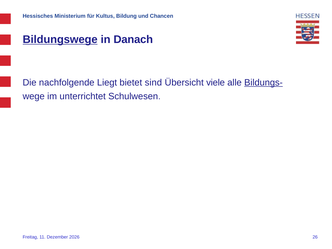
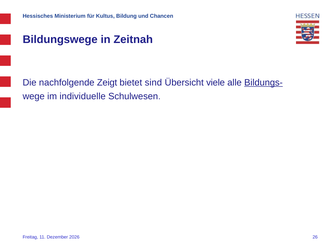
Bildungswege underline: present -> none
Danach: Danach -> Zeitnah
Liegt: Liegt -> Zeigt
unterrichtet: unterrichtet -> individuelle
